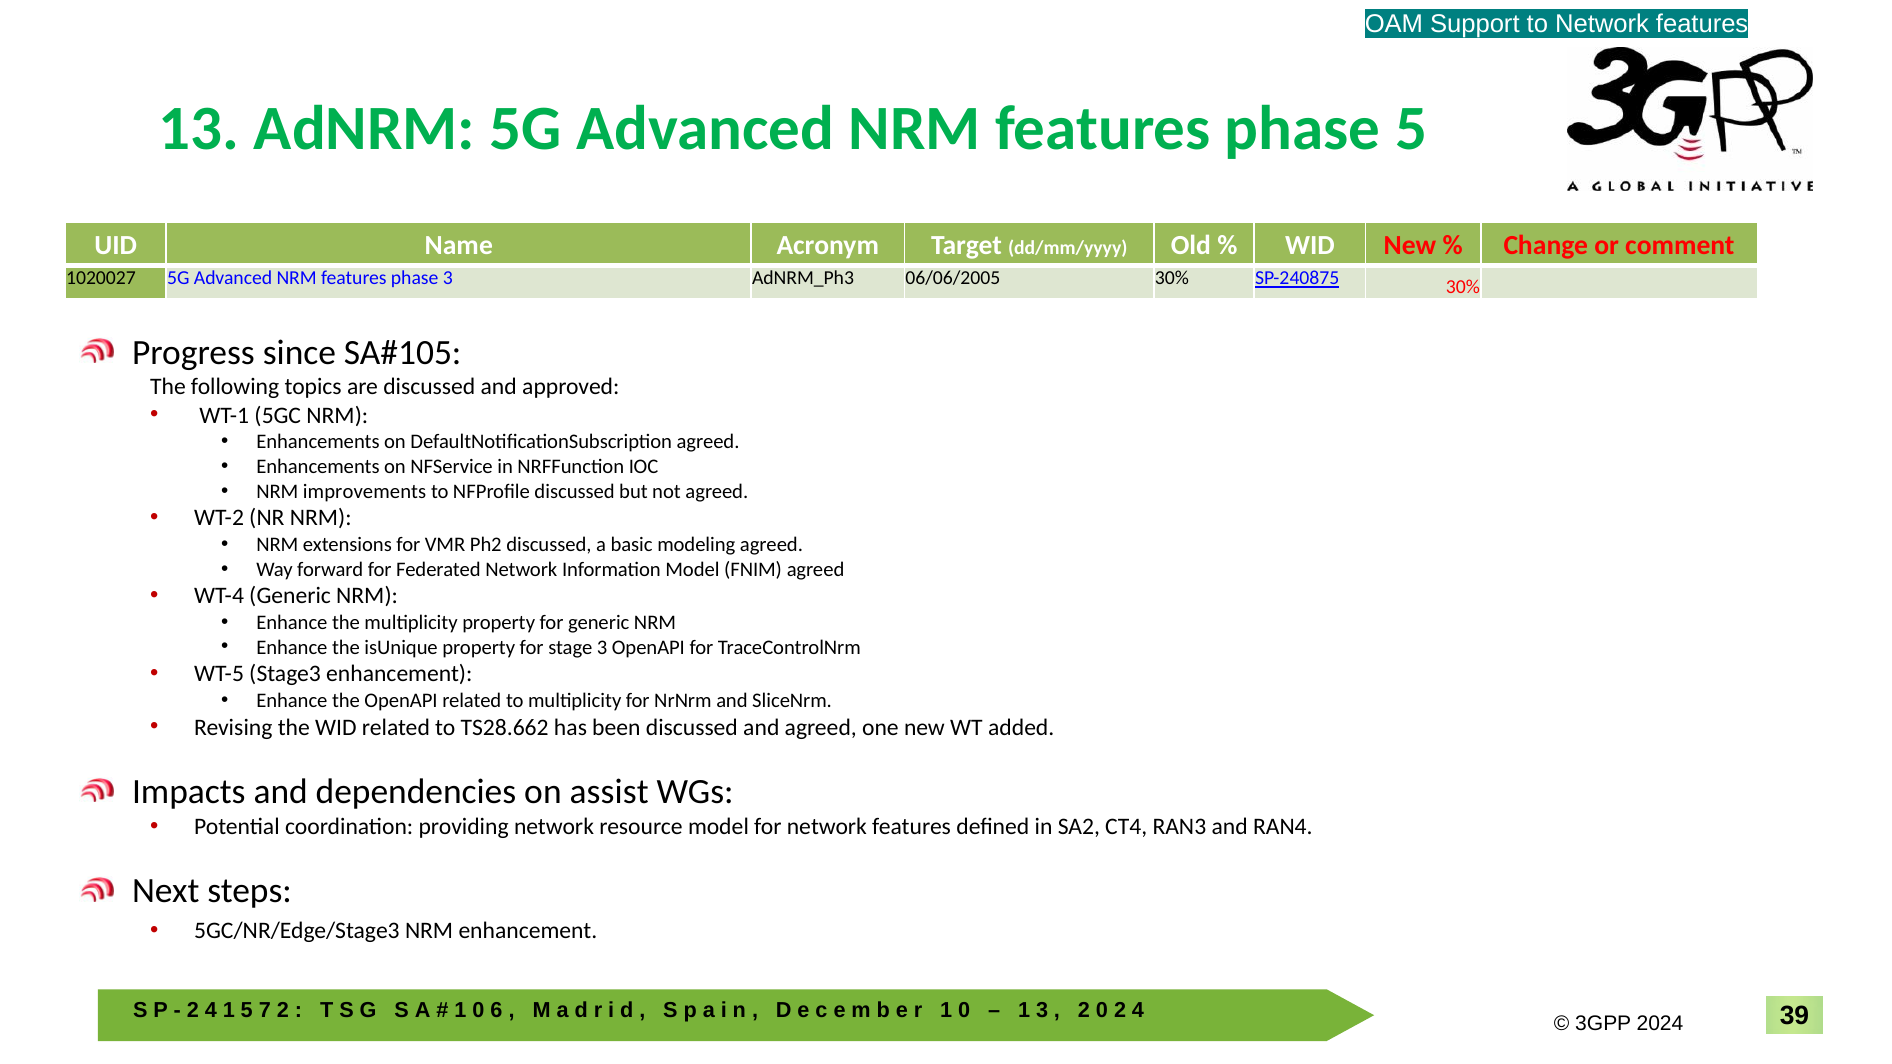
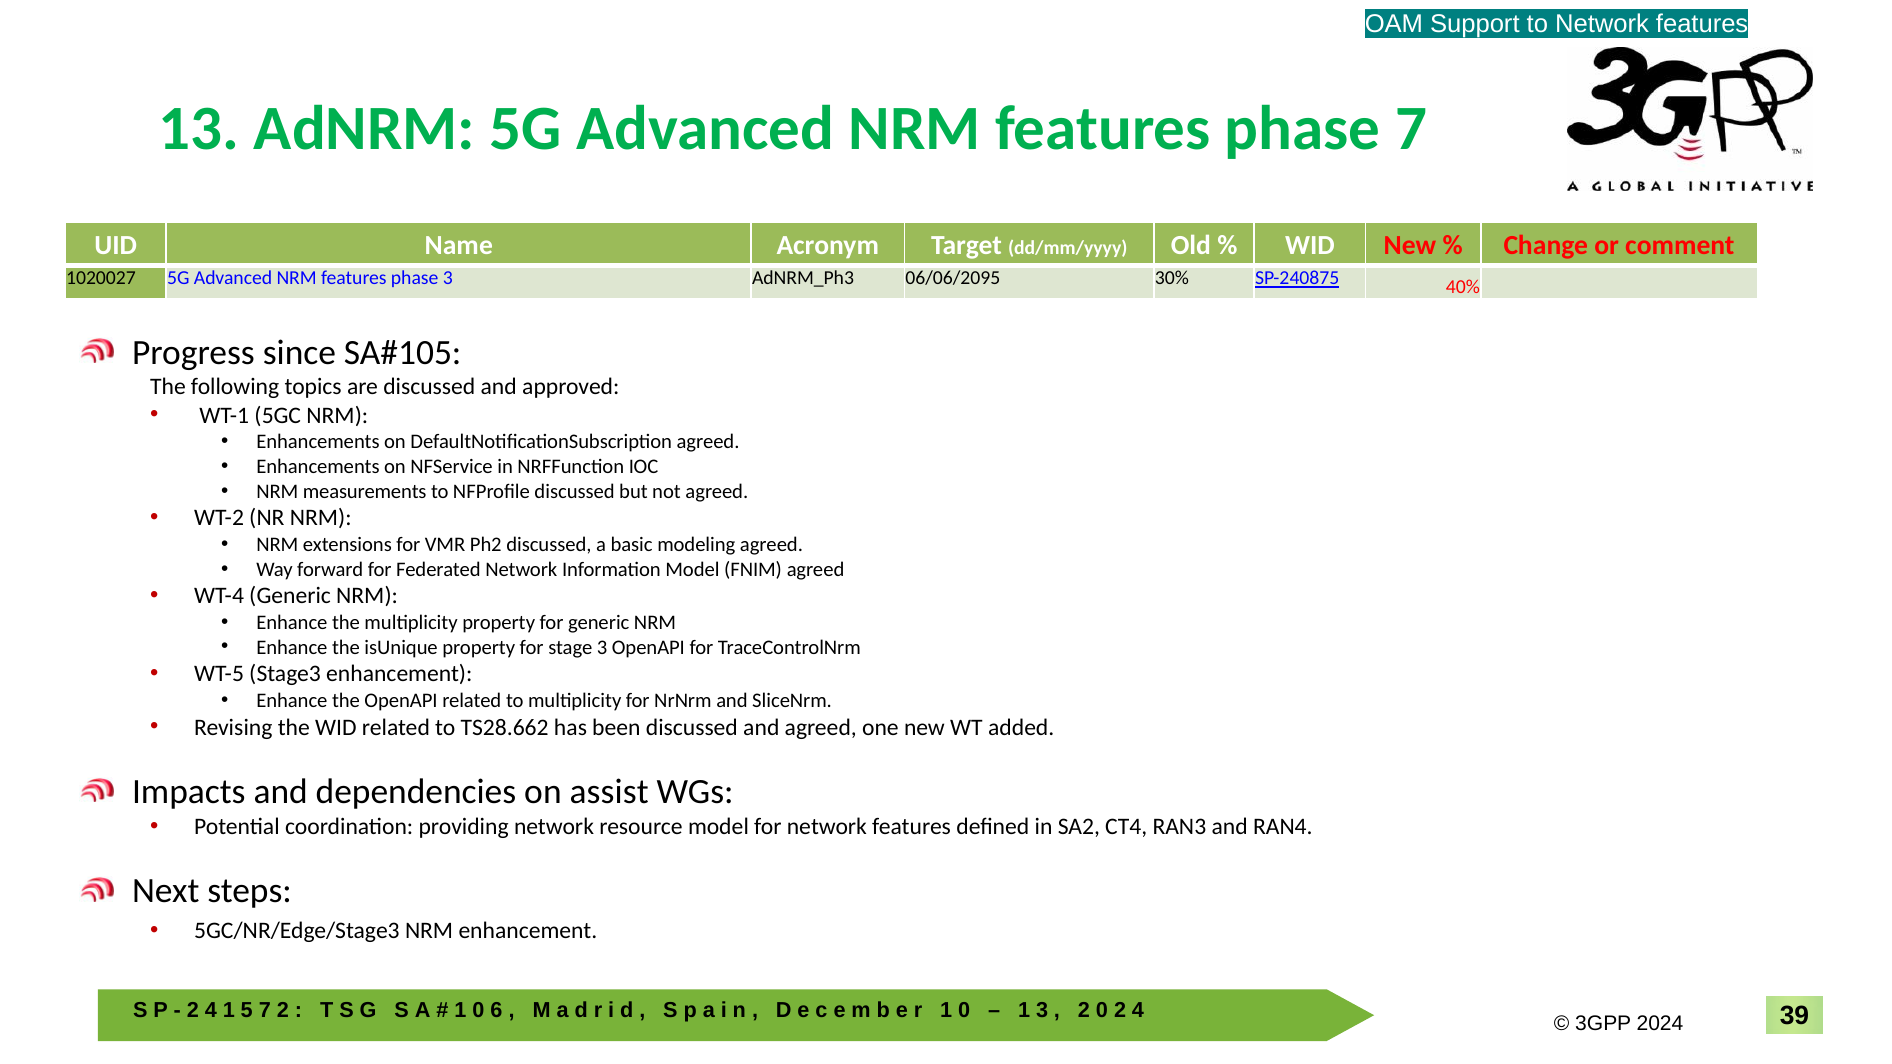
phase 5: 5 -> 7
06/06/2005: 06/06/2005 -> 06/06/2095
SP-240875 30%: 30% -> 40%
improvements: improvements -> measurements
